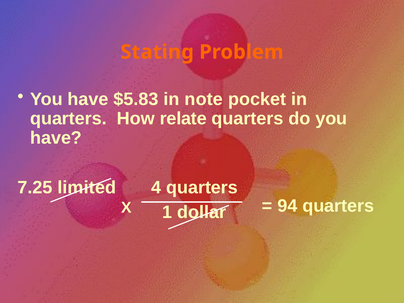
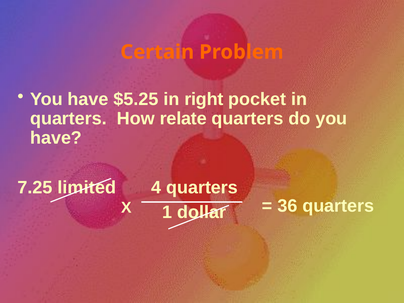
Stating: Stating -> Certain
$5.83: $5.83 -> $5.25
note: note -> right
94: 94 -> 36
